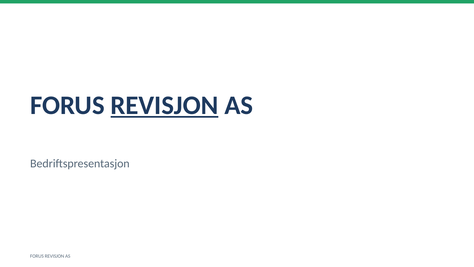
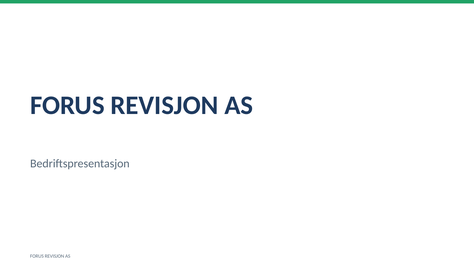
REVISJON at (164, 105) underline: present -> none
